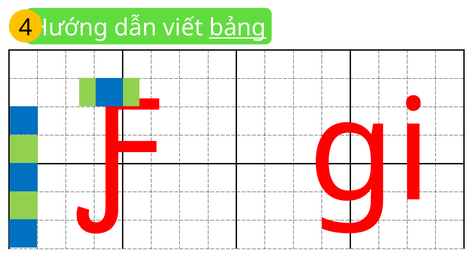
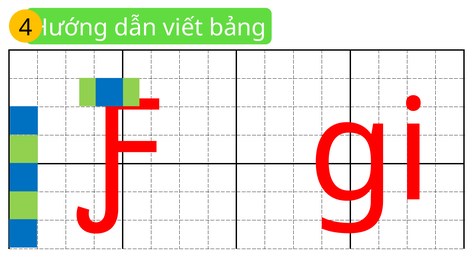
bảng underline: present -> none
